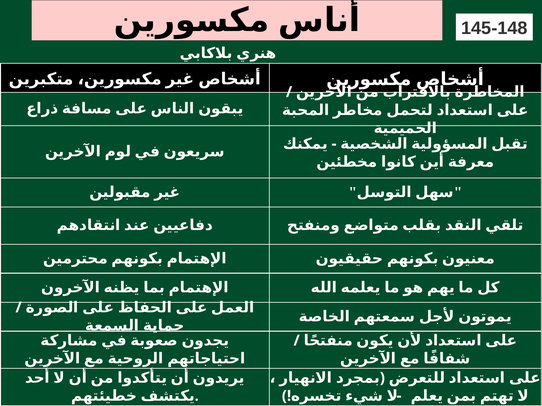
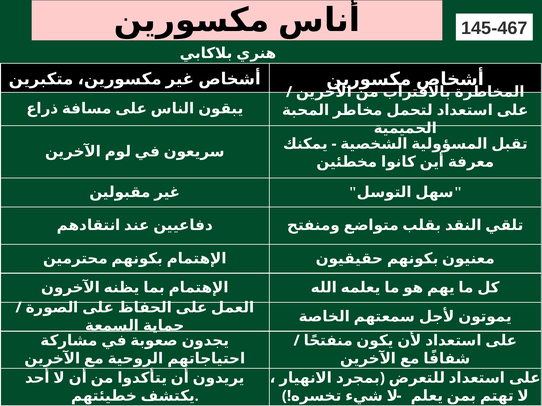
145-148: 145-148 -> 145-467
